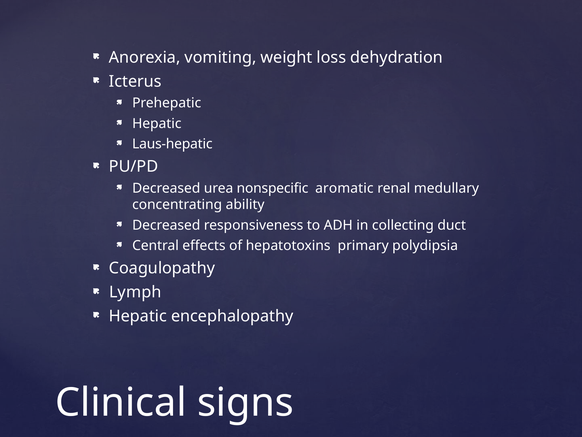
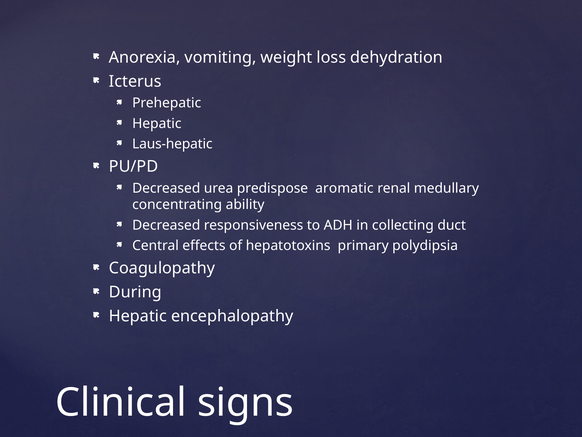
nonspecific: nonspecific -> predispose
Lymph: Lymph -> During
